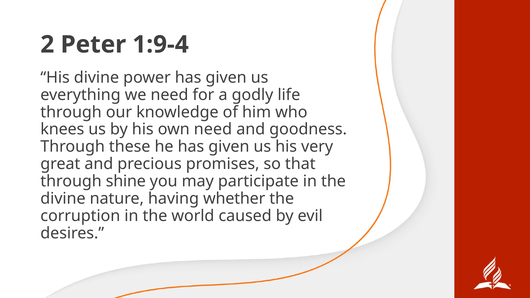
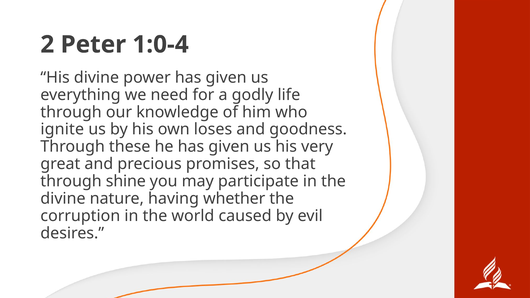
1:9-4: 1:9-4 -> 1:0-4
knees: knees -> ignite
own need: need -> loses
